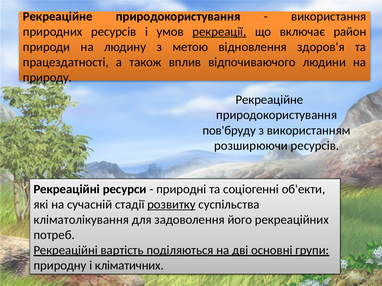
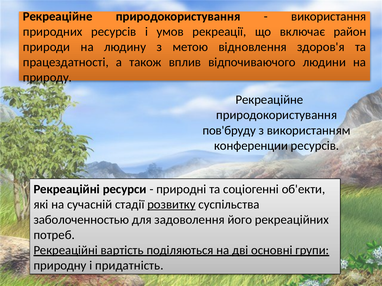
рекреації underline: present -> none
розширюючи: розширюючи -> конференции
кліматолікування: кліматолікування -> заболоченностью
кліматичних: кліматичних -> придатність
